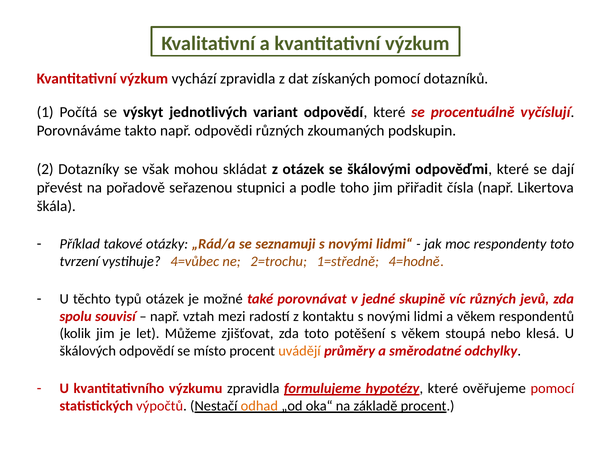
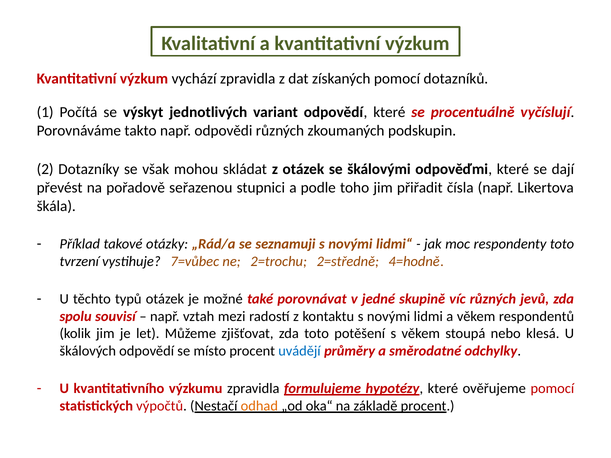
4=vůbec: 4=vůbec -> 7=vůbec
1=středně: 1=středně -> 2=středně
uvádějí colour: orange -> blue
